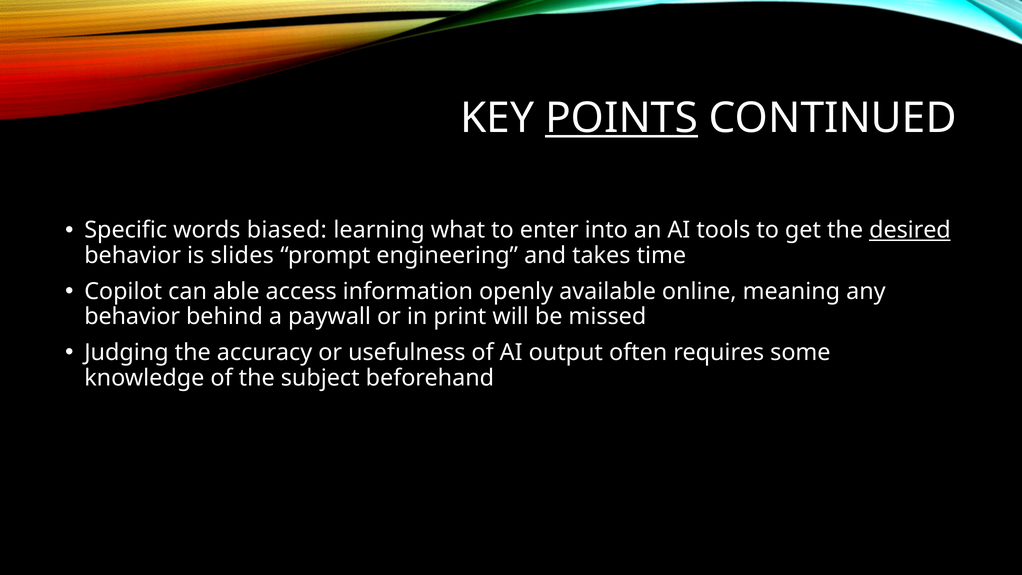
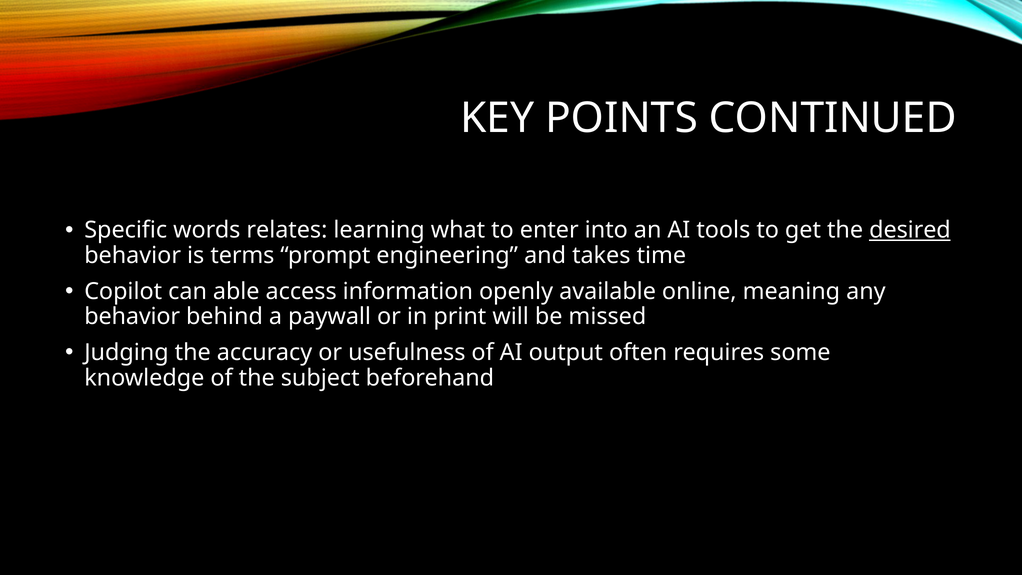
POINTS underline: present -> none
biased: biased -> relates
slides: slides -> terms
